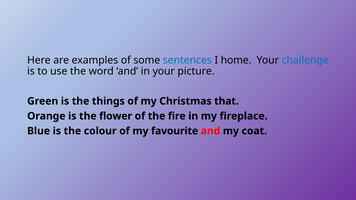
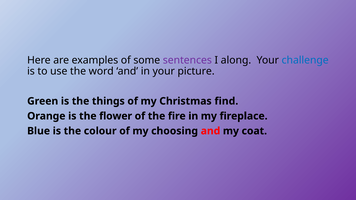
sentences colour: blue -> purple
home: home -> along
that: that -> find
favourite: favourite -> choosing
